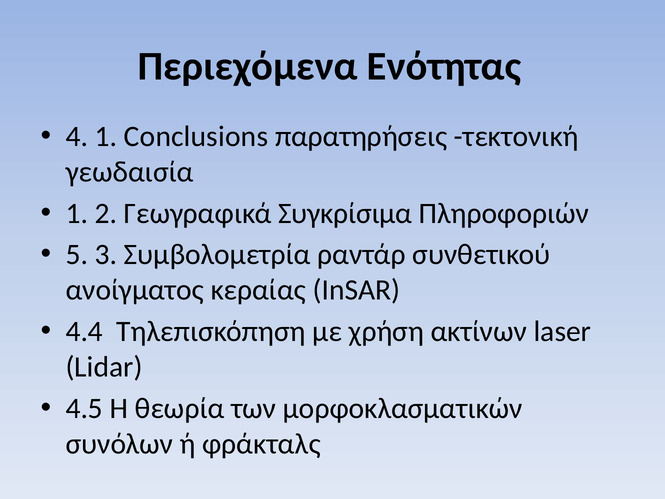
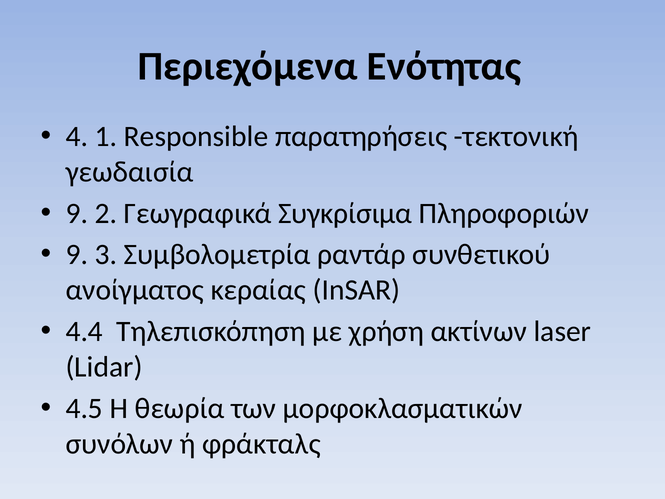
Conclusions: Conclusions -> Responsible
1 at (77, 213): 1 -> 9
5 at (77, 255): 5 -> 9
